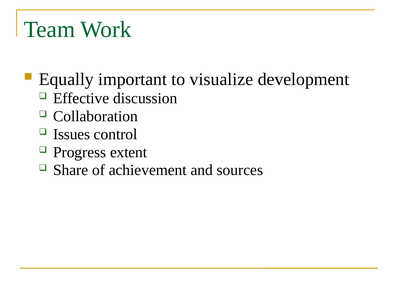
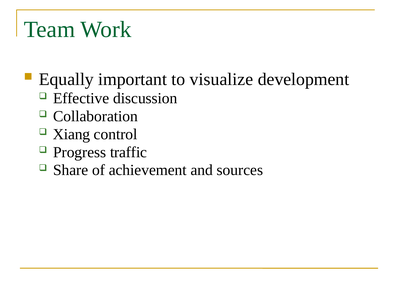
Issues: Issues -> Xiang
extent: extent -> traffic
